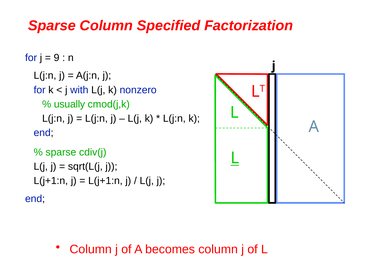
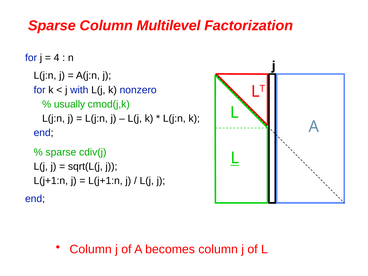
Specified: Specified -> Multilevel
9: 9 -> 4
